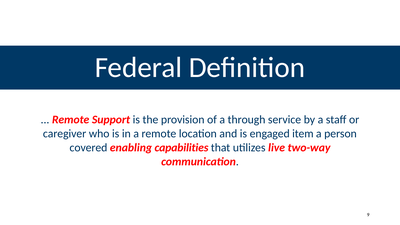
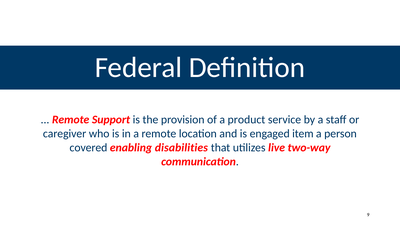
through: through -> product
capabilities: capabilities -> disabilities
